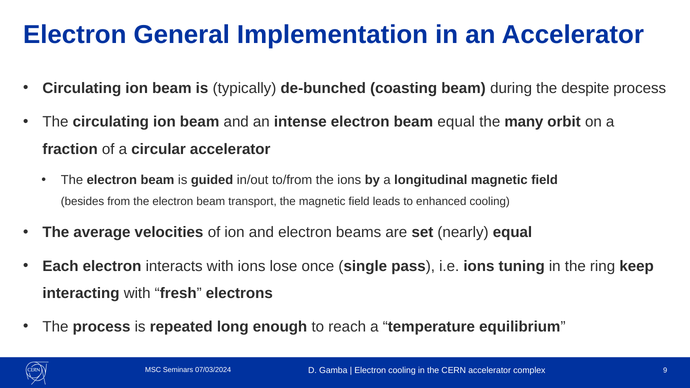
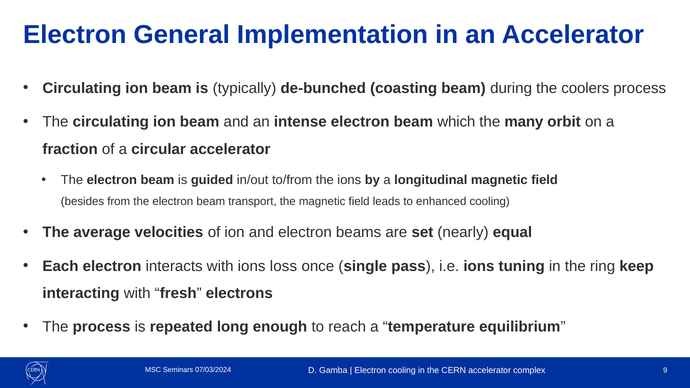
despite: despite -> coolers
beam equal: equal -> which
lose: lose -> loss
